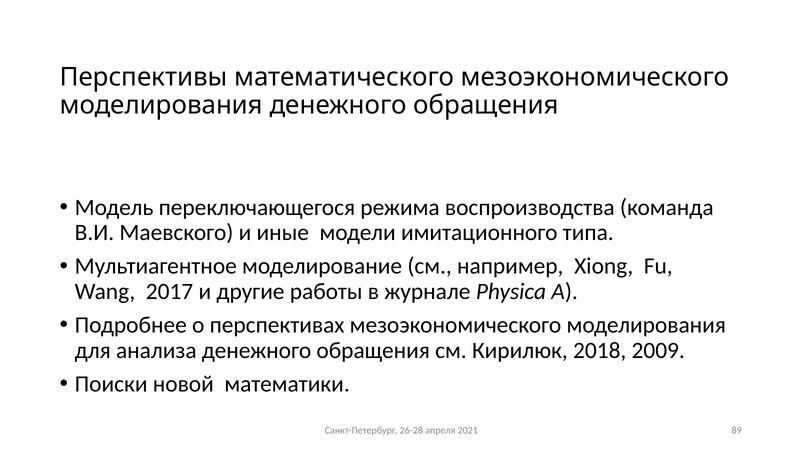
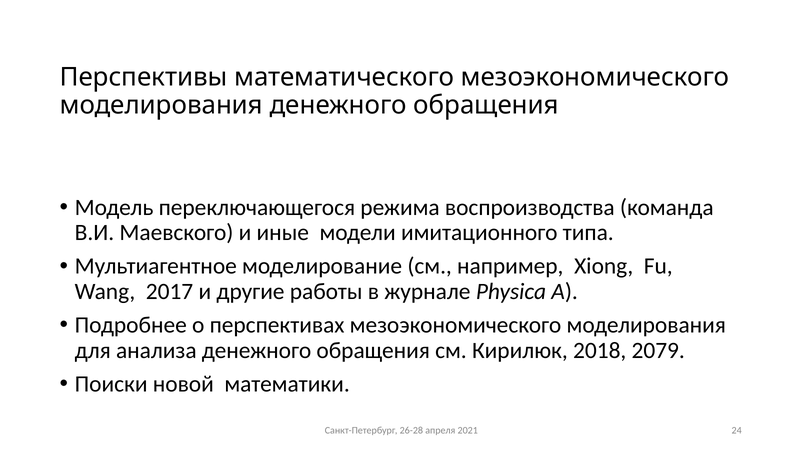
2009: 2009 -> 2079
89: 89 -> 24
